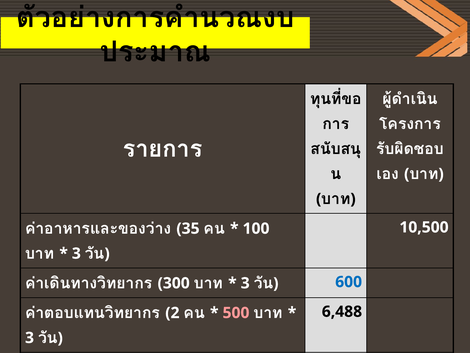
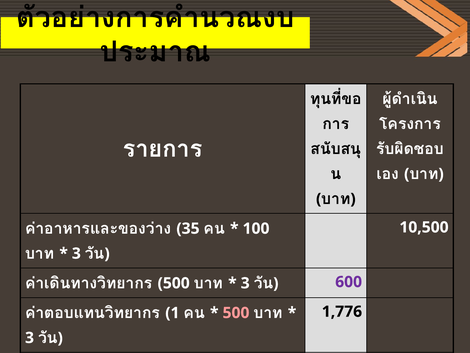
300 at (174, 283): 300 -> 500
600 colour: blue -> purple
6,488: 6,488 -> 1,776
2: 2 -> 1
